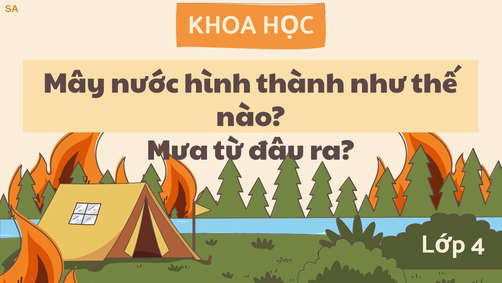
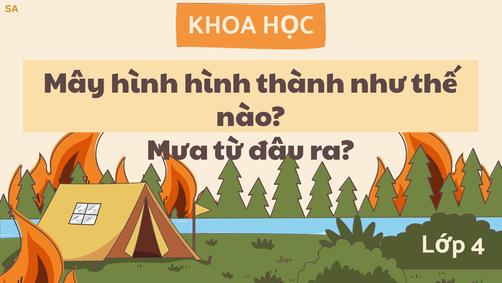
Mây nước: nước -> hình
